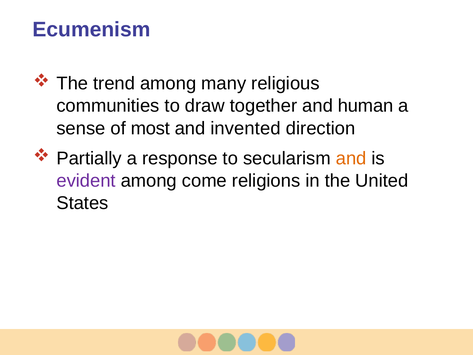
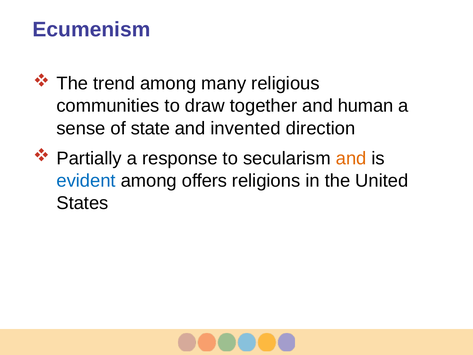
most: most -> state
evident colour: purple -> blue
come: come -> offers
